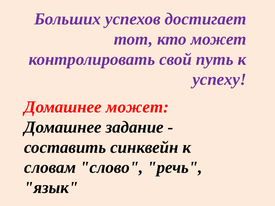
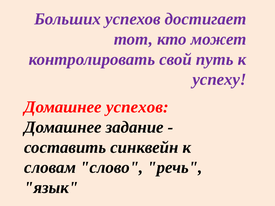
Домашнее может: может -> успехов
